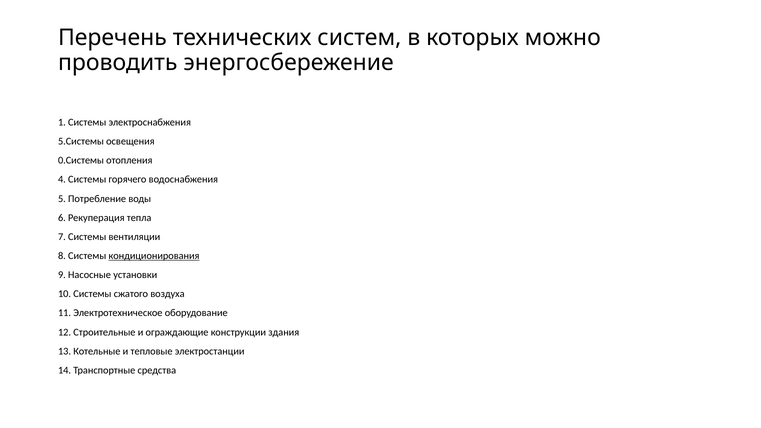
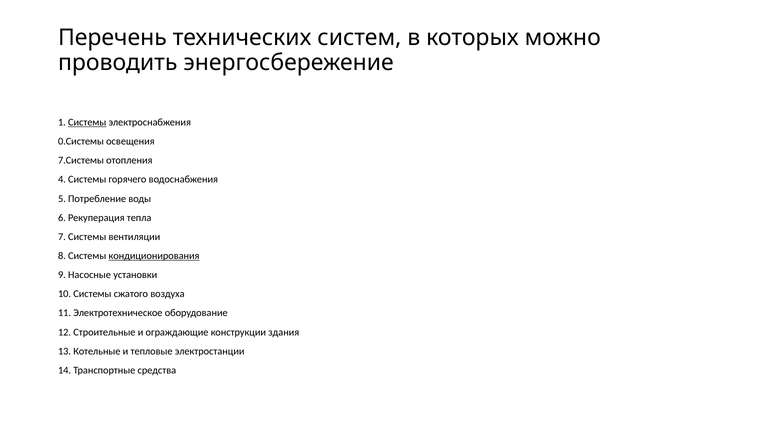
Системы at (87, 122) underline: none -> present
5.Системы: 5.Системы -> 0.Системы
0.Системы: 0.Системы -> 7.Системы
